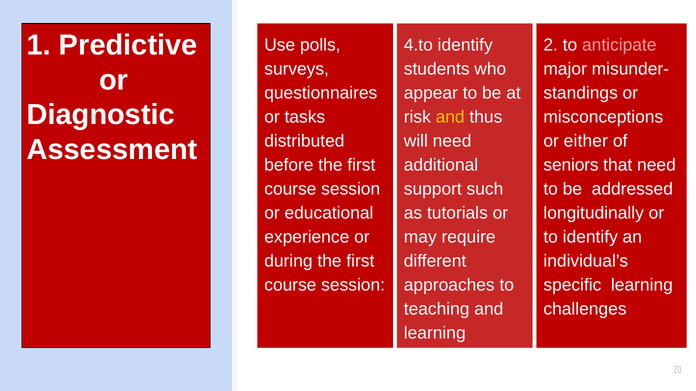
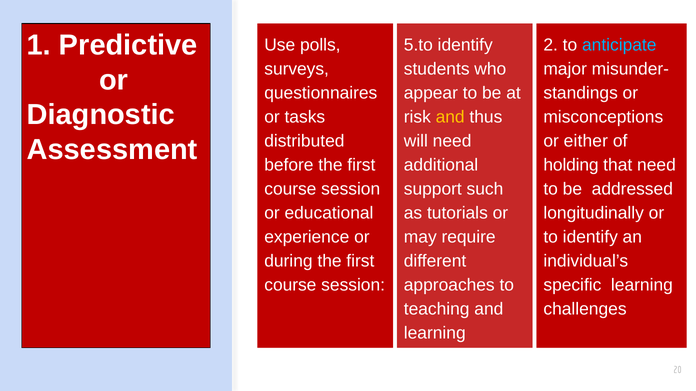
4.to: 4.to -> 5.to
anticipate colour: pink -> light blue
seniors: seniors -> holding
